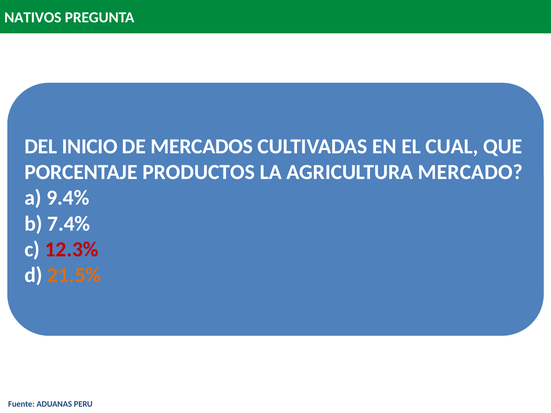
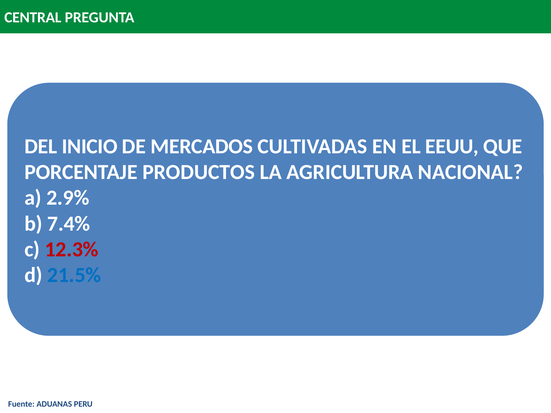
NATIVOS: NATIVOS -> CENTRAL
CUAL: CUAL -> EEUU
MERCADO: MERCADO -> NACIONAL
9.4%: 9.4% -> 2.9%
21.5% colour: orange -> blue
